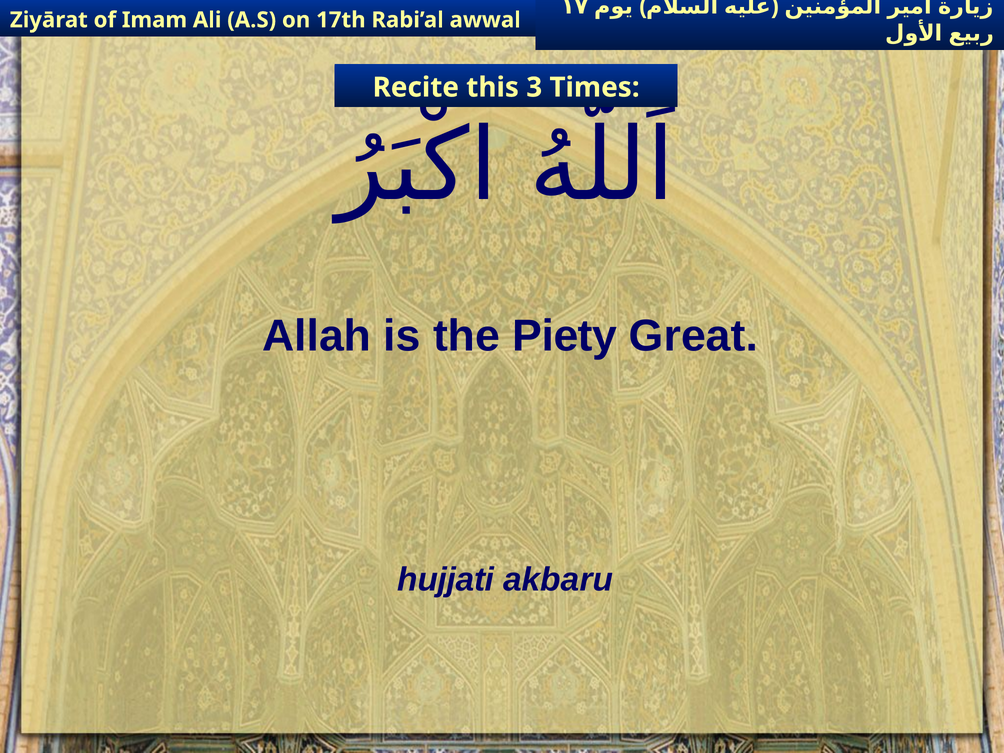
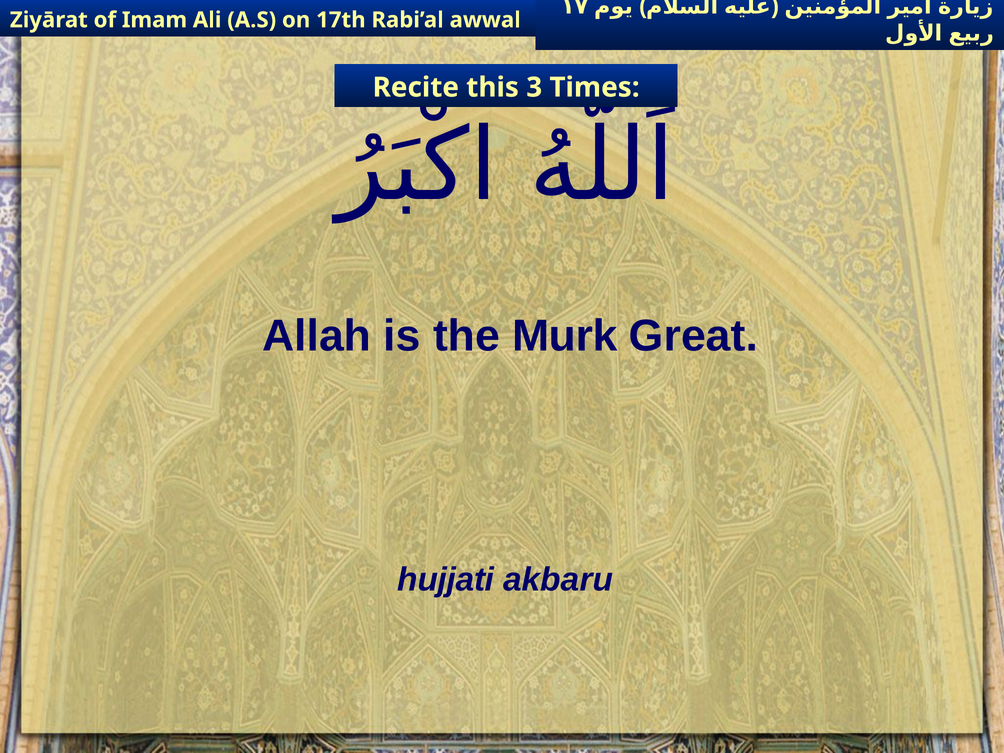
Piety: Piety -> Murk
